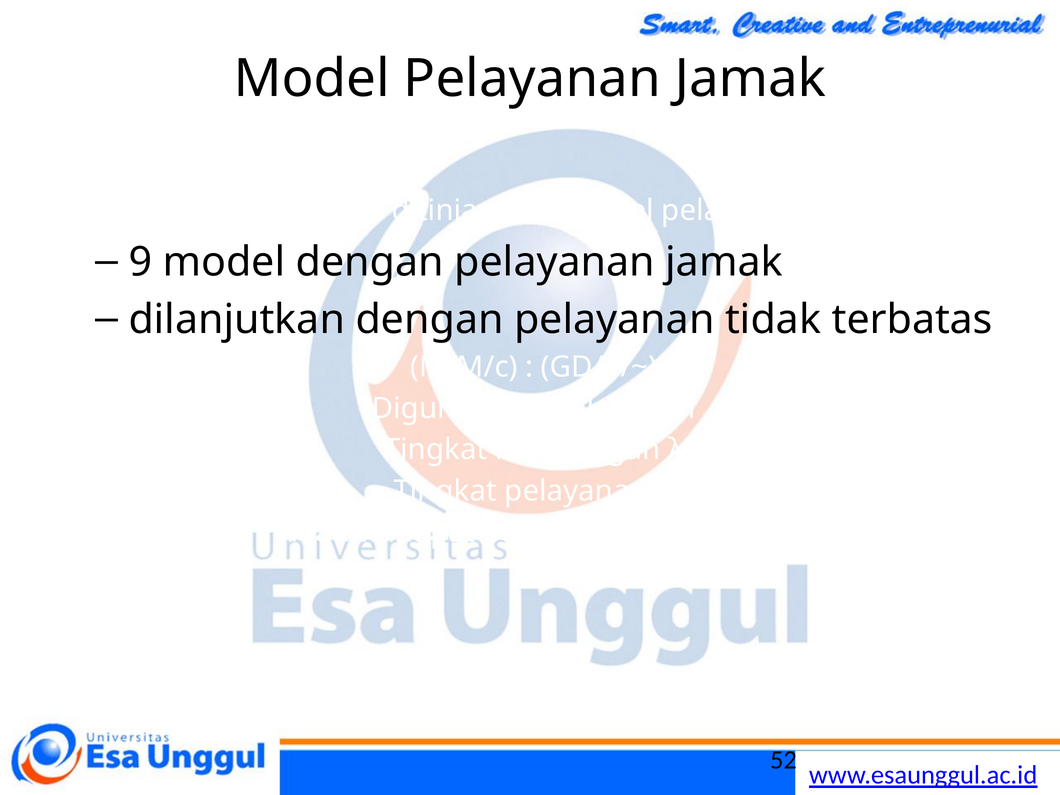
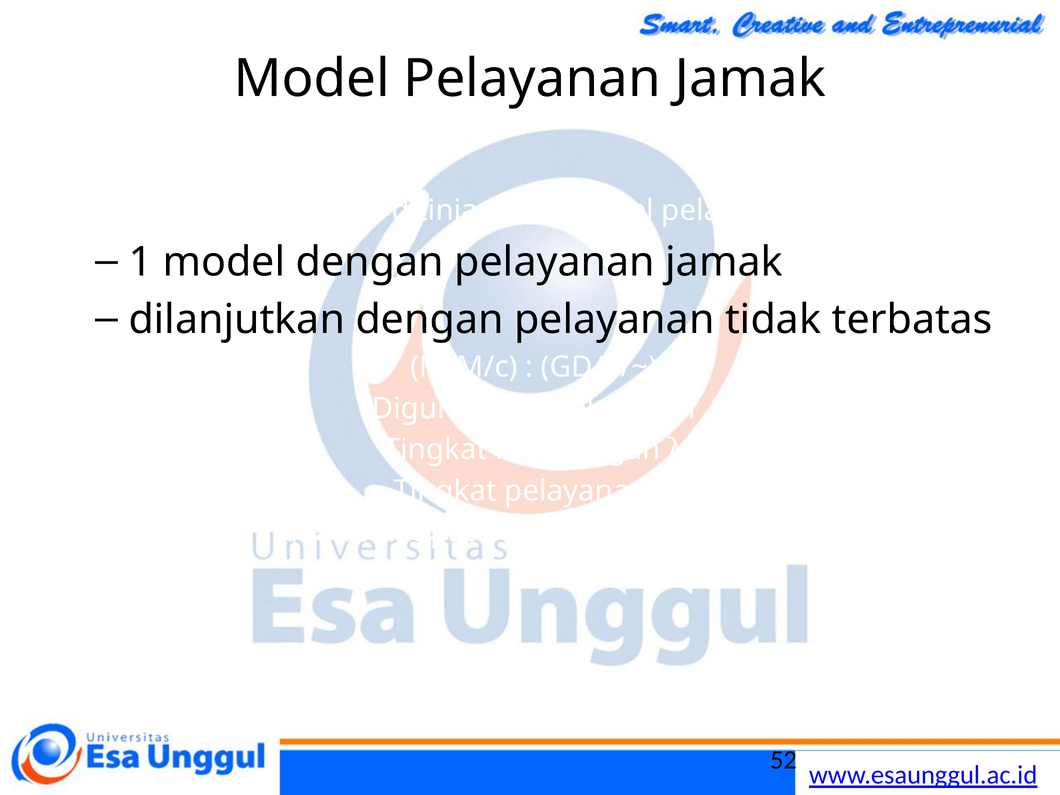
9: 9 -> 1
